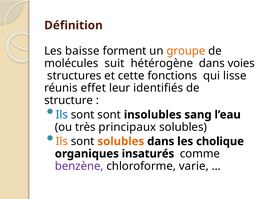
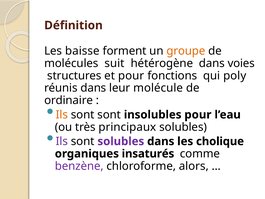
et cette: cette -> pour
lisse: lisse -> poly
réunis effet: effet -> dans
identifiés: identifiés -> molécule
structure: structure -> ordinaire
Ils at (62, 115) colour: blue -> orange
insolubles sang: sang -> pour
Ils at (62, 141) colour: orange -> purple
solubles at (121, 141) colour: orange -> purple
varie: varie -> alors
